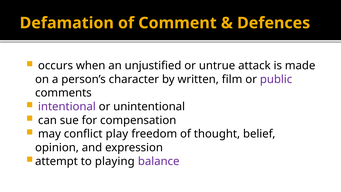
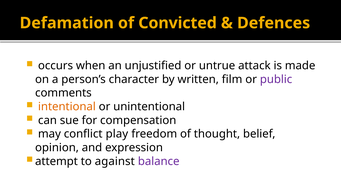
Comment: Comment -> Convicted
intentional colour: purple -> orange
playing: playing -> against
